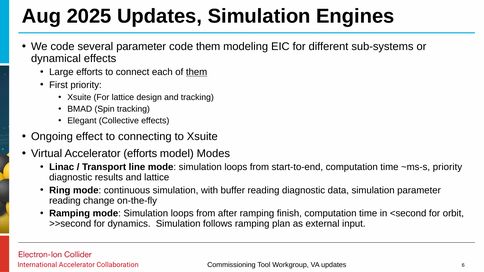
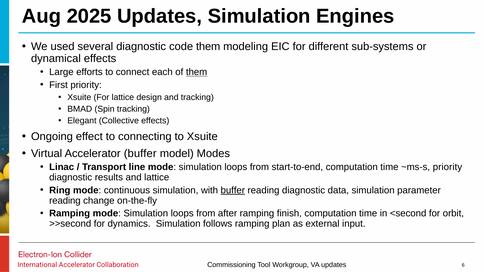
We code: code -> used
several parameter: parameter -> diagnostic
Accelerator efforts: efforts -> buffer
buffer at (233, 190) underline: none -> present
